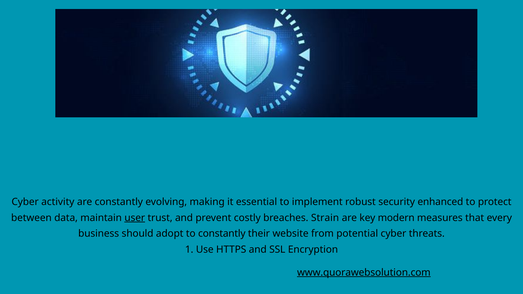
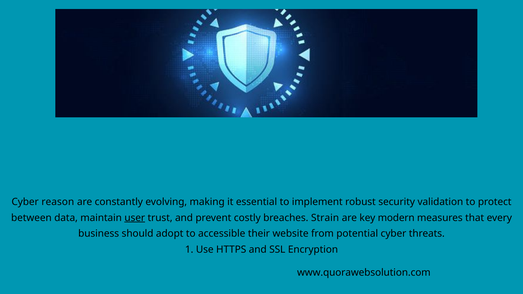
activity: activity -> reason
enhanced: enhanced -> validation
to constantly: constantly -> accessible
www.quorawebsolution.com underline: present -> none
